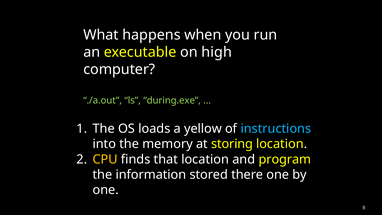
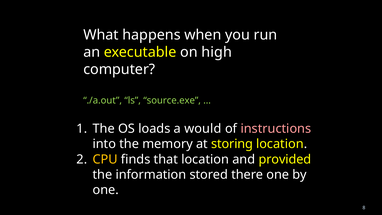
during.exe: during.exe -> source.exe
yellow: yellow -> would
instructions colour: light blue -> pink
program: program -> provided
